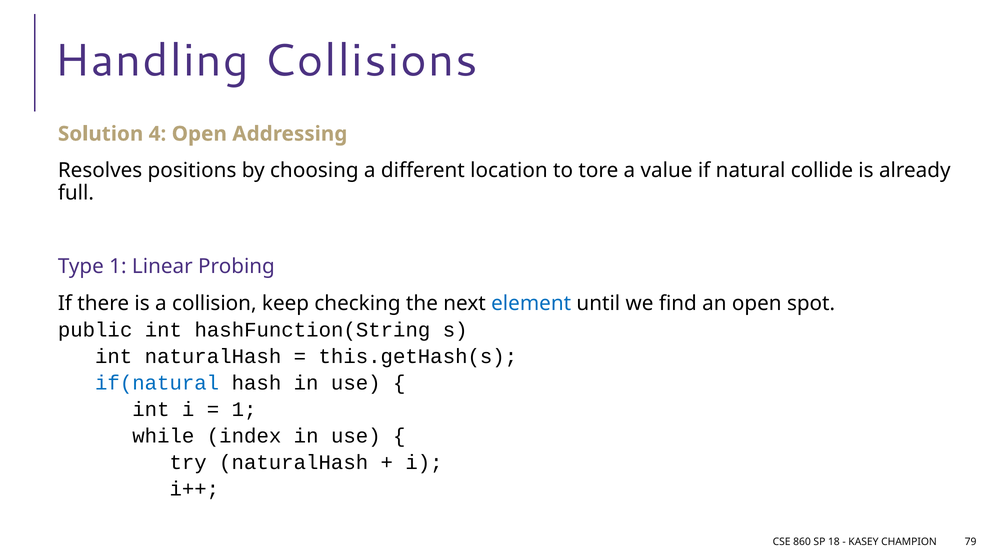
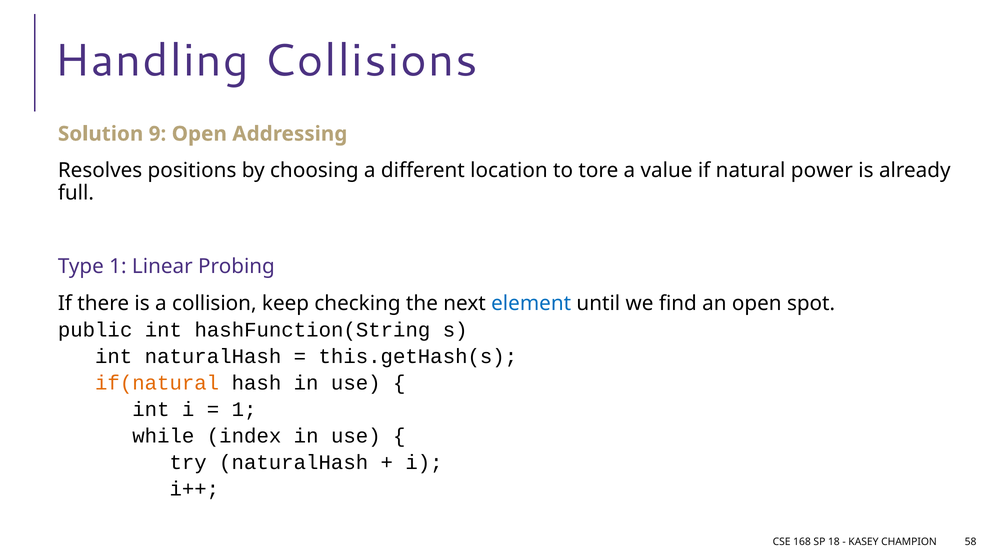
4: 4 -> 9
collide: collide -> power
if(natural colour: blue -> orange
860: 860 -> 168
79: 79 -> 58
